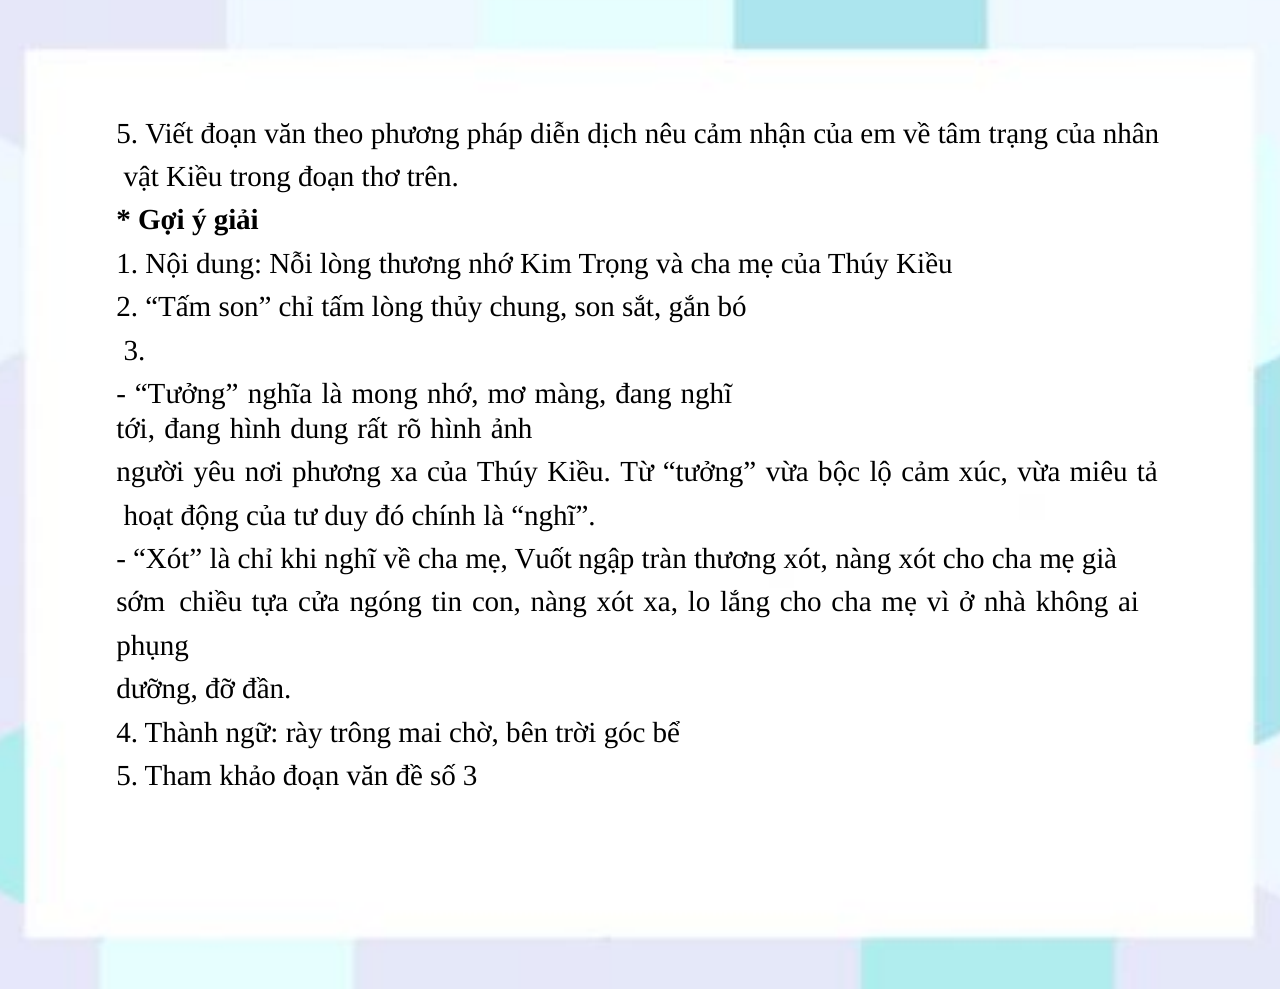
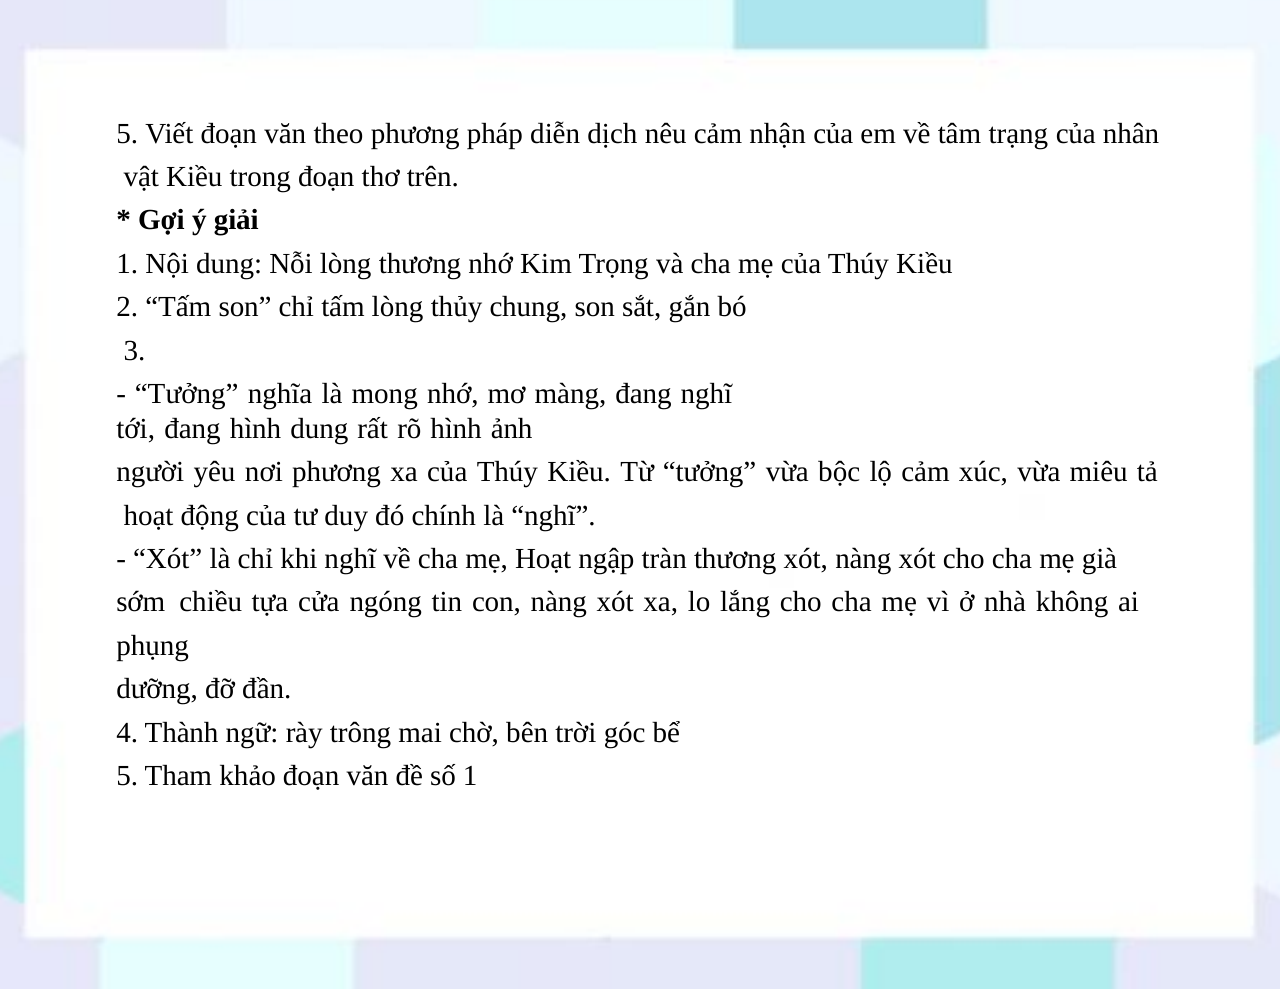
mẹ Vuốt: Vuốt -> Hoạt
số 3: 3 -> 1
